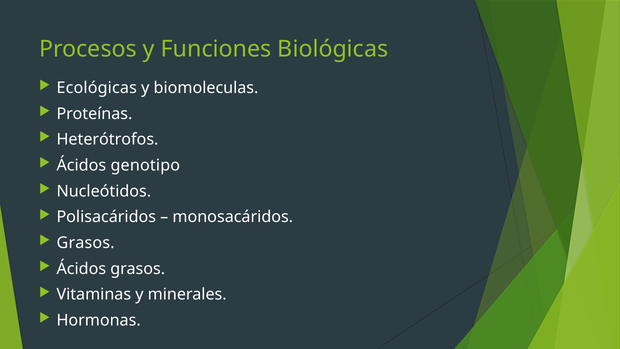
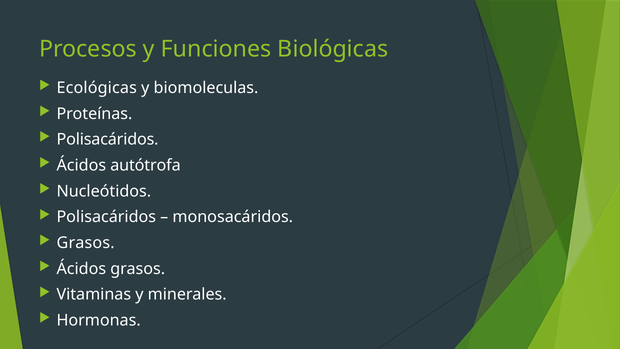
Heterótrofos at (107, 139): Heterótrofos -> Polisacáridos
genotipo: genotipo -> autótrofa
